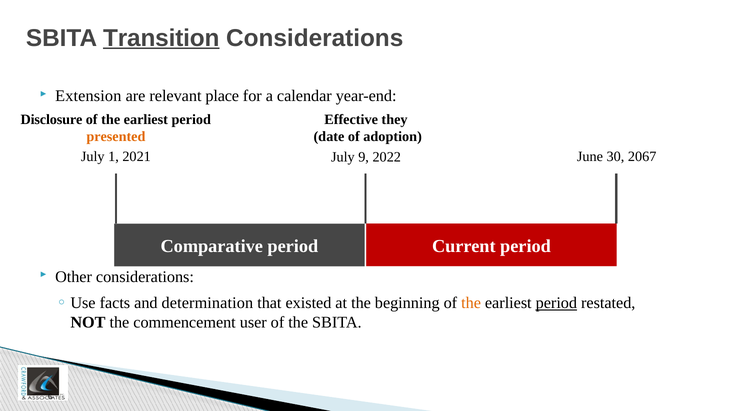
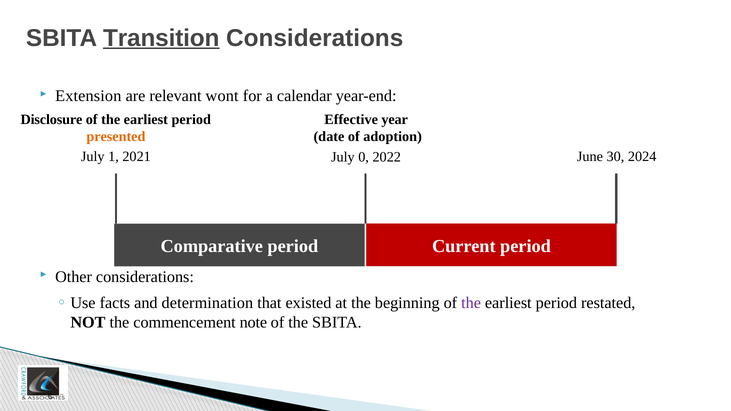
place: place -> wont
they: they -> year
2067: 2067 -> 2024
9: 9 -> 0
the at (471, 303) colour: orange -> purple
period at (556, 303) underline: present -> none
user: user -> note
